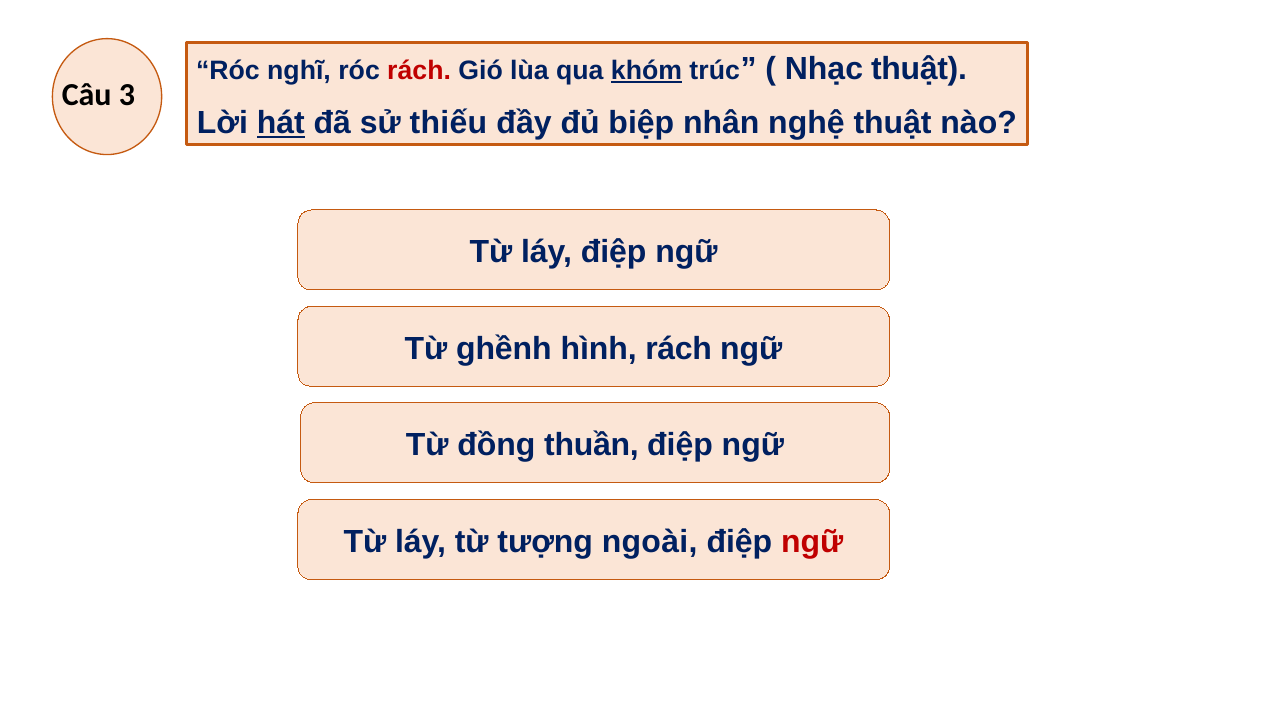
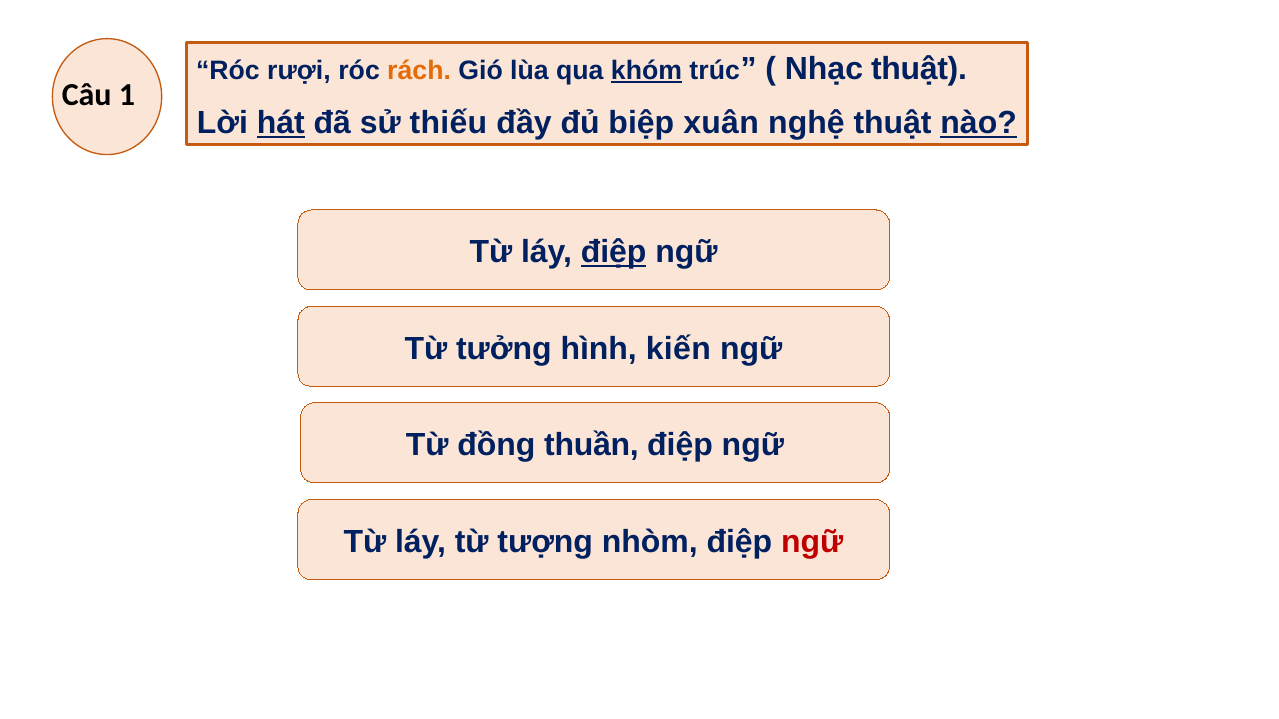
nghĩ: nghĩ -> rượi
rách at (419, 71) colour: red -> orange
3: 3 -> 1
nhân: nhân -> xuân
nào underline: none -> present
điệp at (614, 252) underline: none -> present
ghềnh: ghềnh -> tưởng
hình rách: rách -> kiến
ngoài: ngoài -> nhòm
